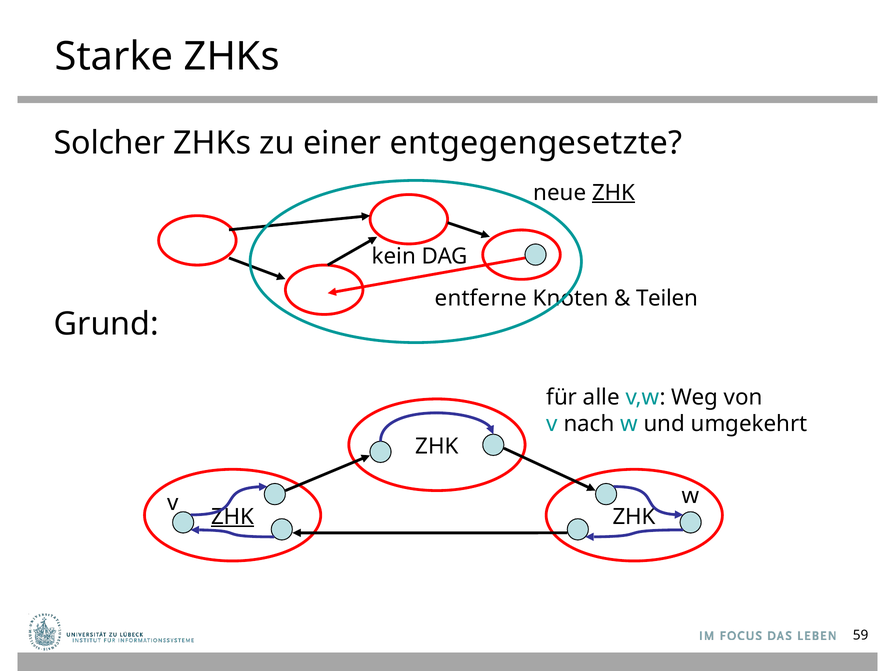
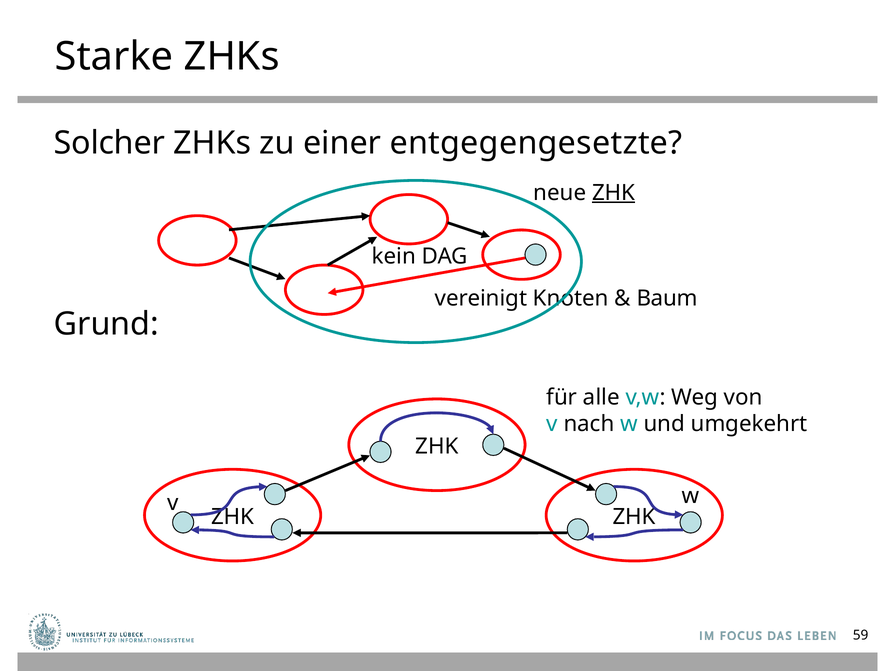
entferne: entferne -> vereinigt
Teilen: Teilen -> Baum
ZHK at (233, 517) underline: present -> none
